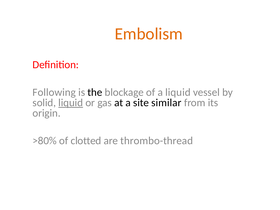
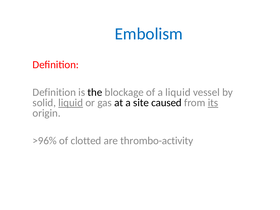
Embolism colour: orange -> blue
Following at (54, 92): Following -> Definition
similar: similar -> caused
its underline: none -> present
>80%: >80% -> >96%
thrombo-thread: thrombo-thread -> thrombo-activity
